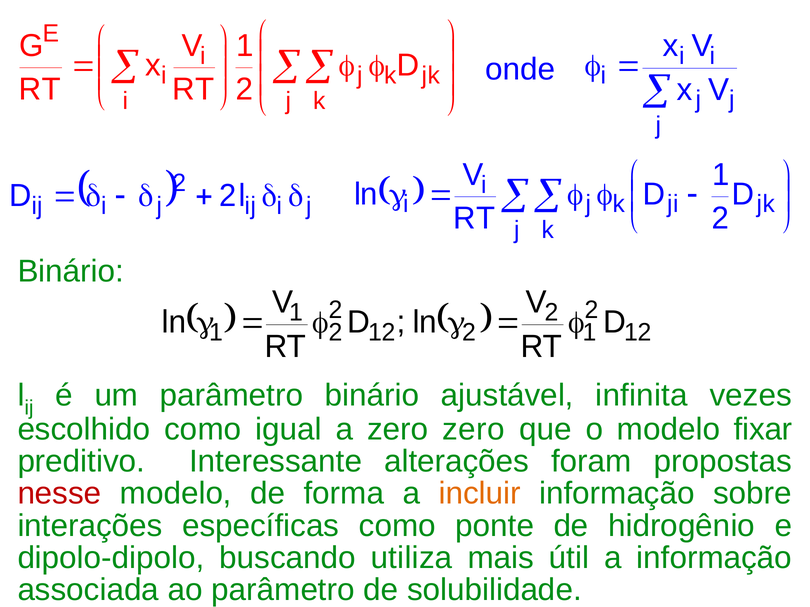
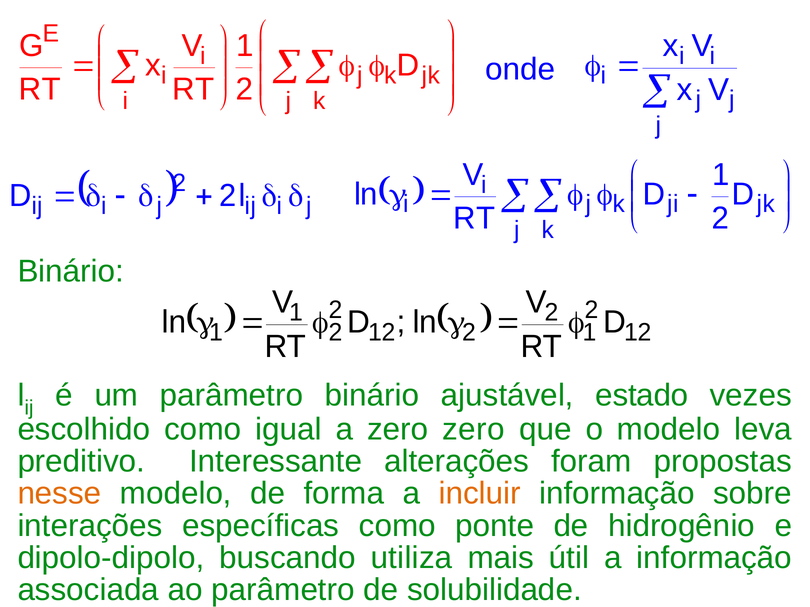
infinita: infinita -> estado
fixar: fixar -> leva
nesse colour: red -> orange
